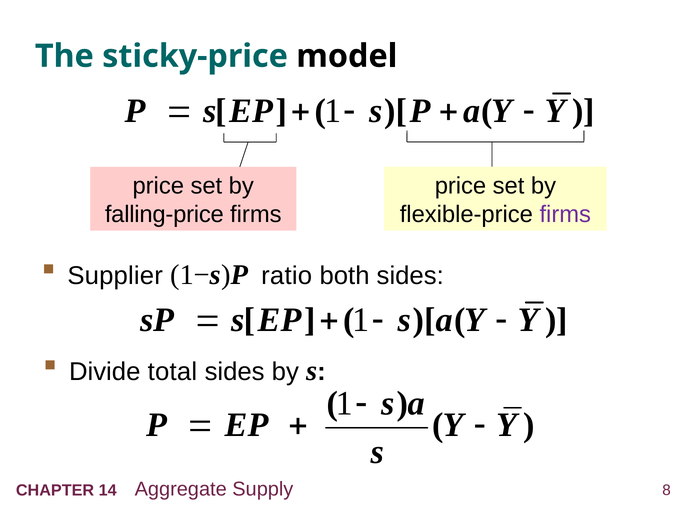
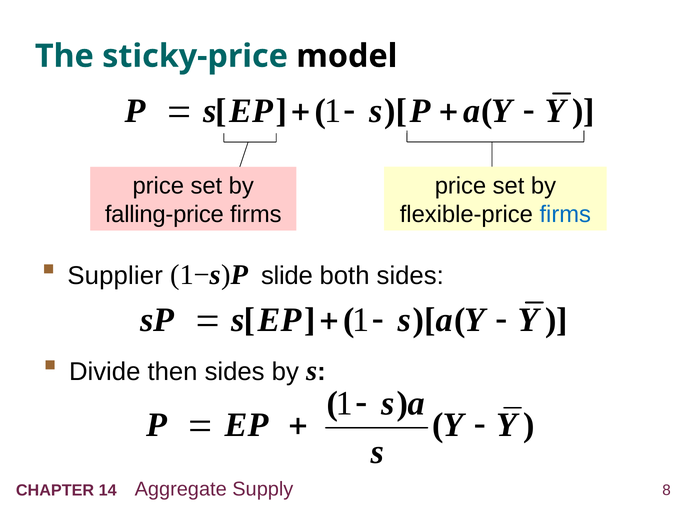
firms at (565, 214) colour: purple -> blue
ratio: ratio -> slide
total: total -> then
